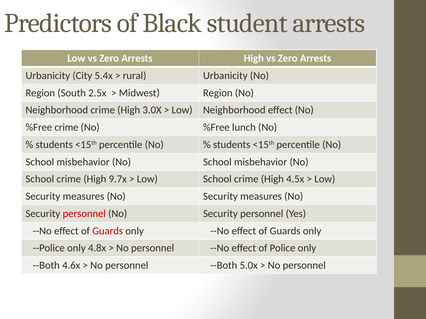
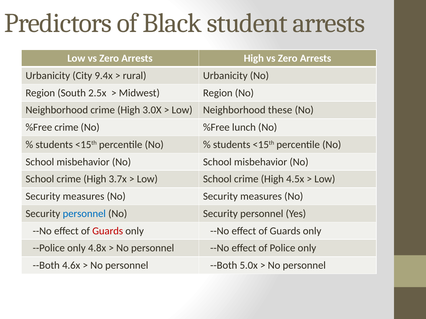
5.4x: 5.4x -> 9.4x
Neighborhood effect: effect -> these
9.7x: 9.7x -> 3.7x
personnel at (84, 214) colour: red -> blue
